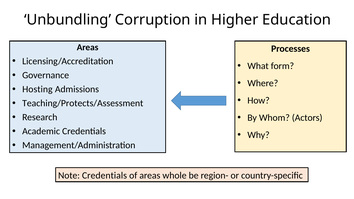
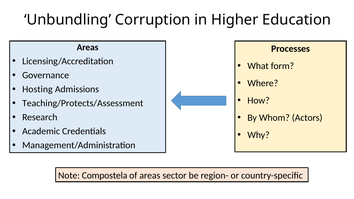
Note Credentials: Credentials -> Compostela
whole: whole -> sector
